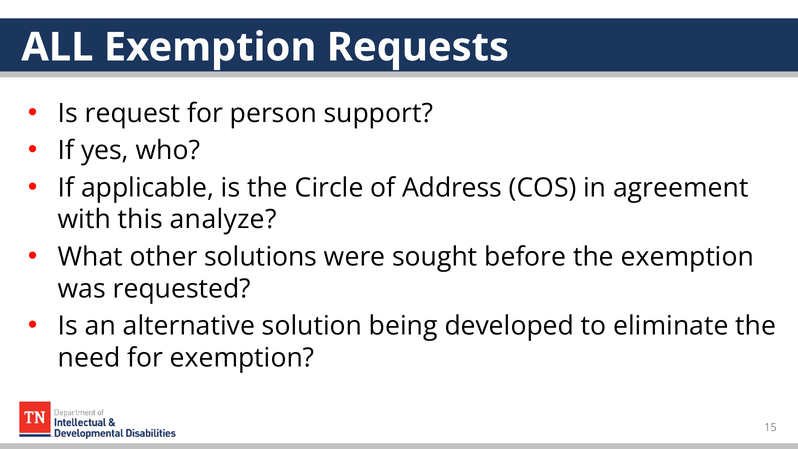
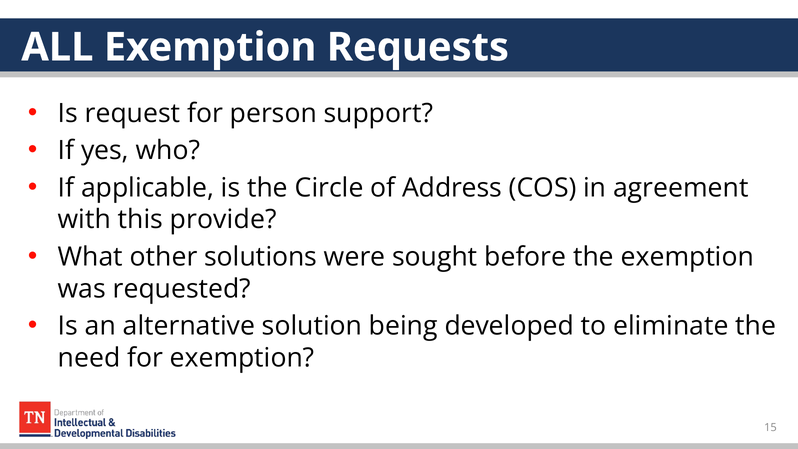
analyze: analyze -> provide
